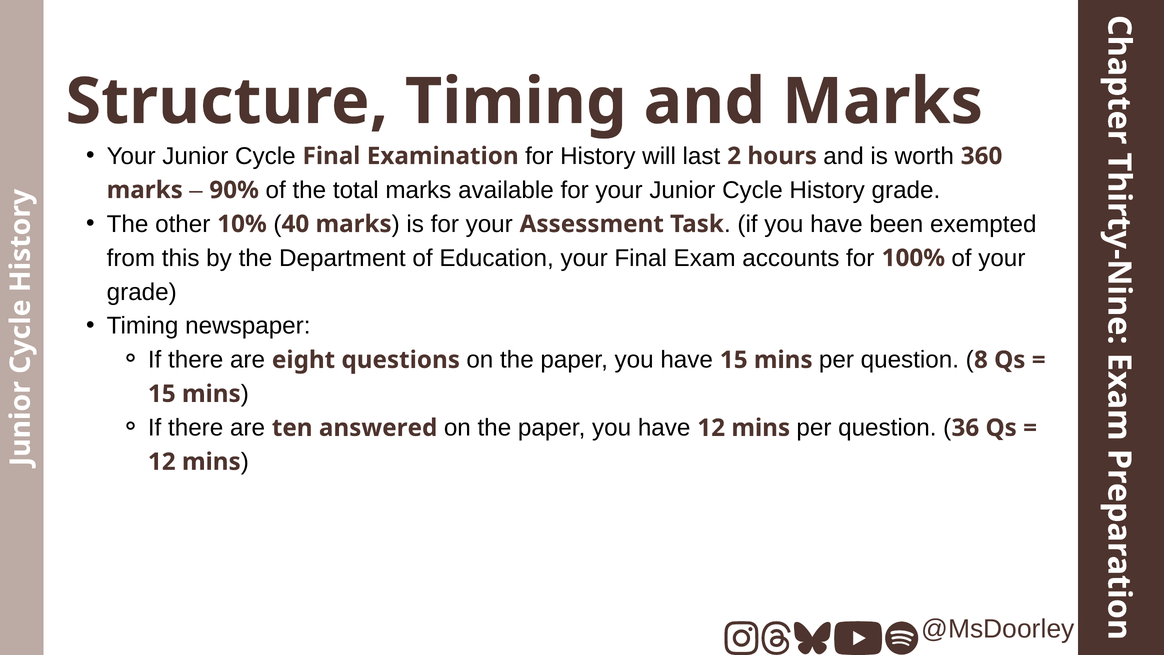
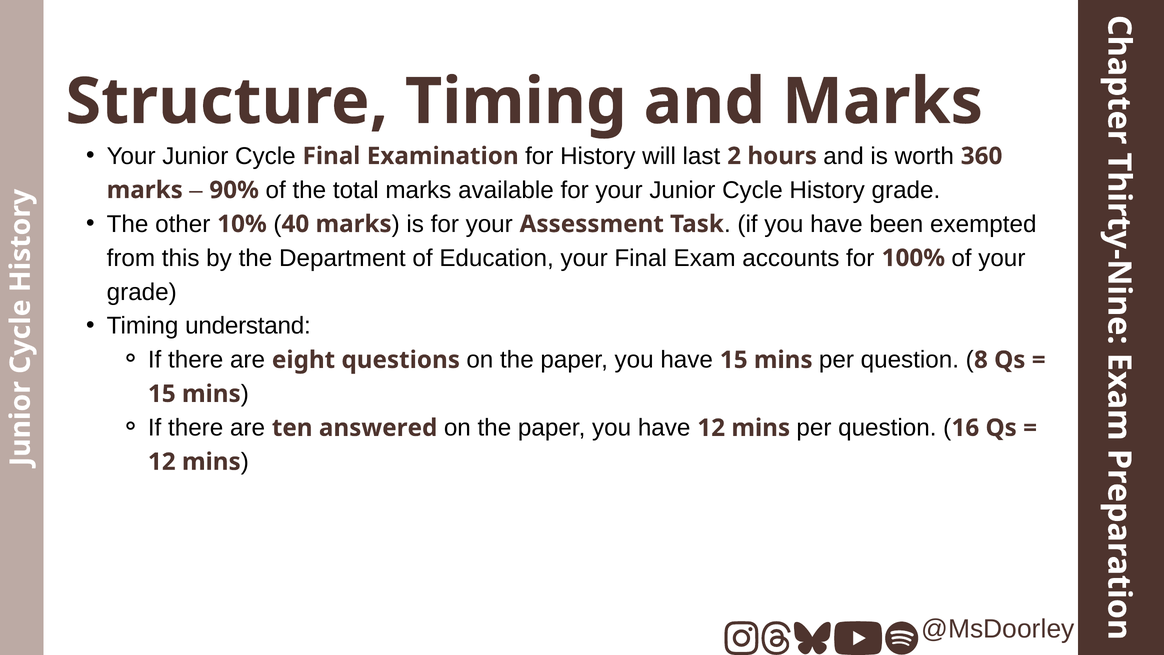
newspaper: newspaper -> understand
36: 36 -> 16
